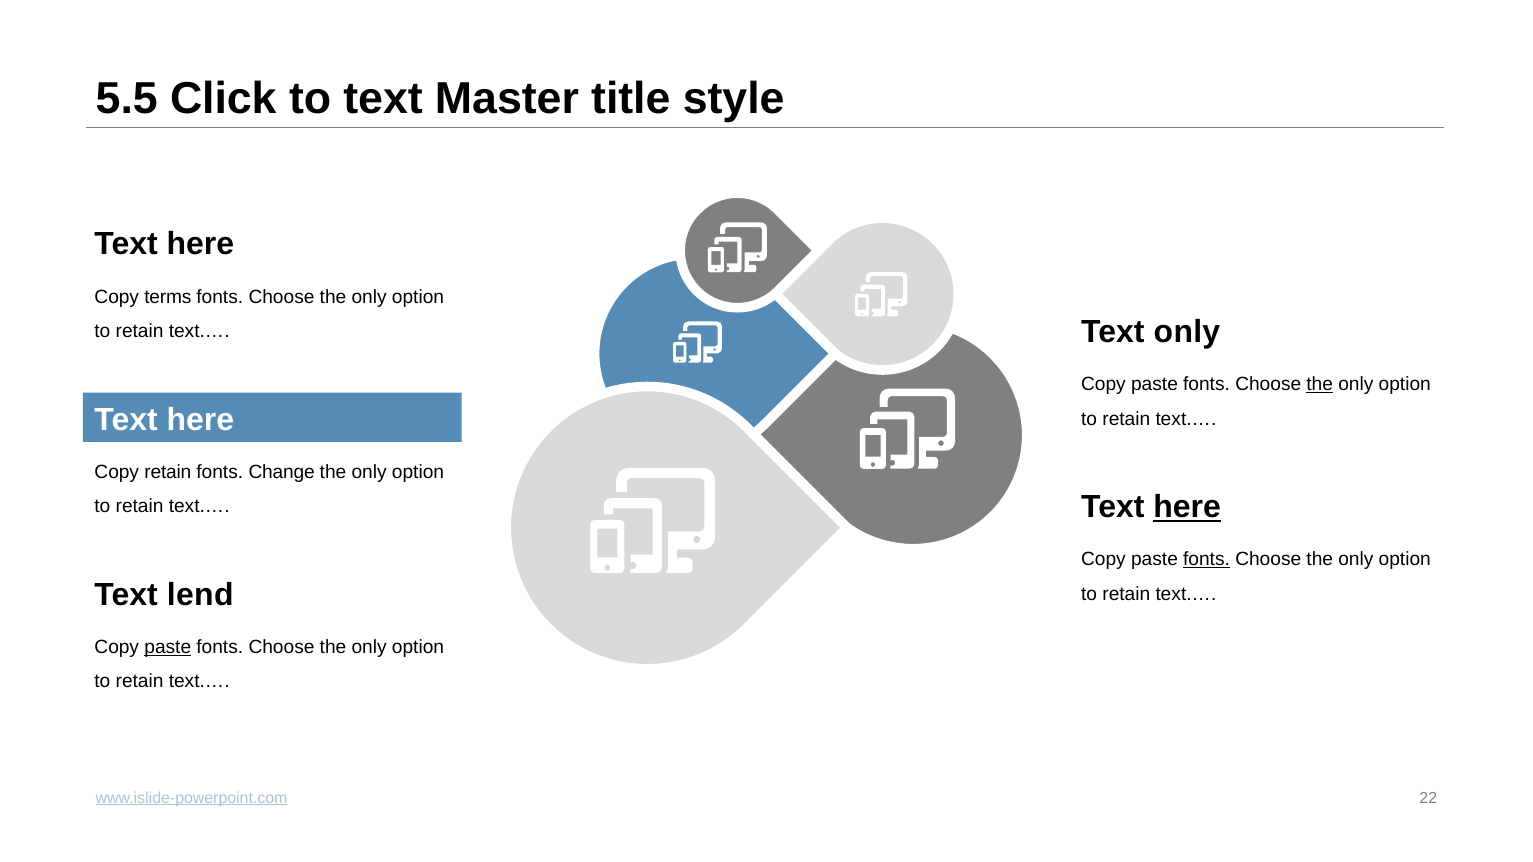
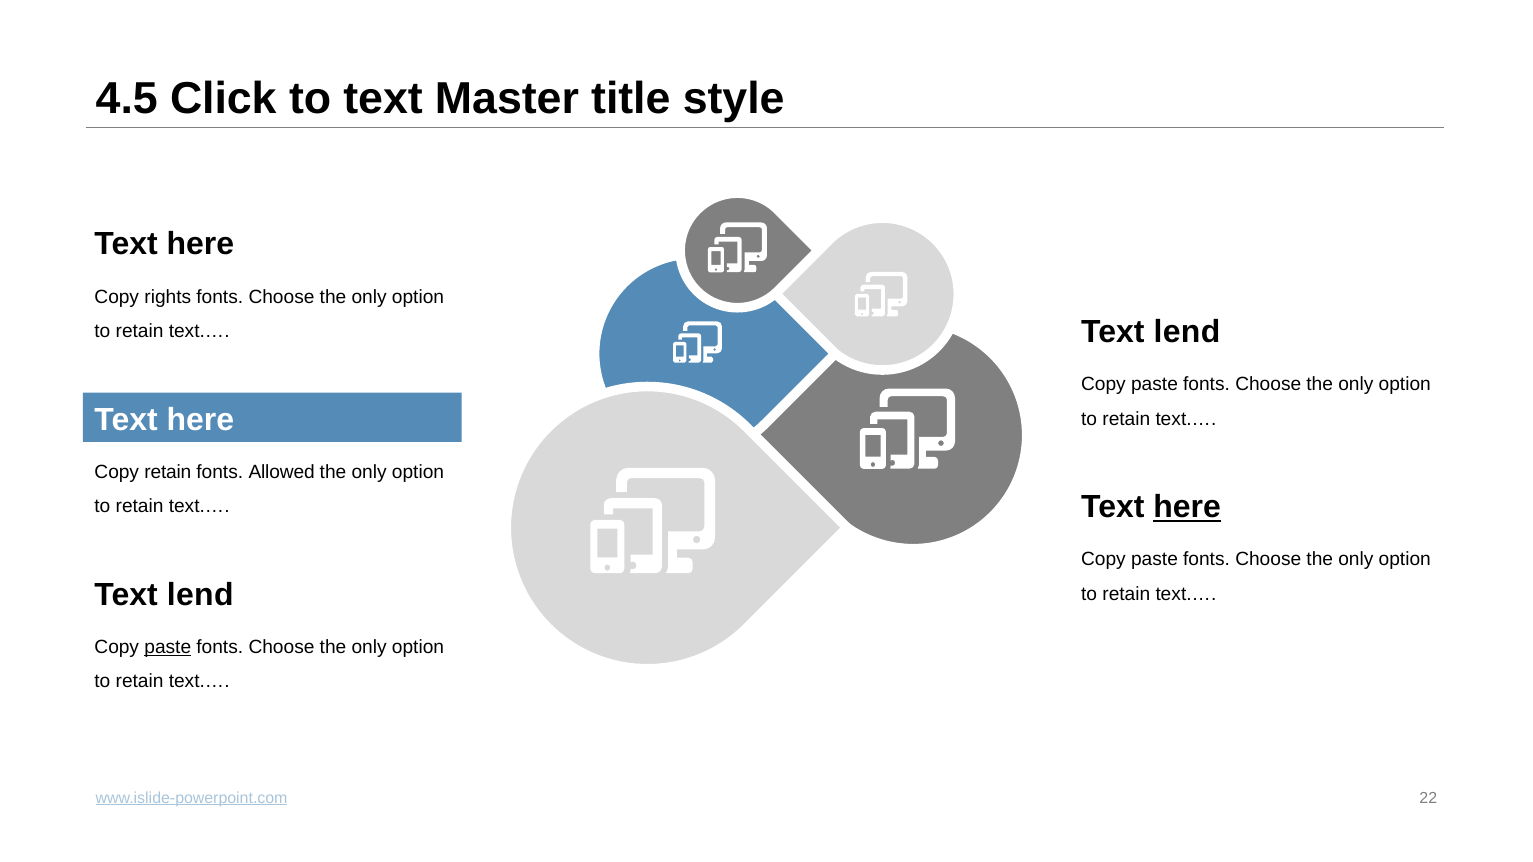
5.5: 5.5 -> 4.5
terms: terms -> rights
only at (1187, 332): only -> lend
the at (1320, 385) underline: present -> none
Change: Change -> Allowed
fonts at (1207, 560) underline: present -> none
